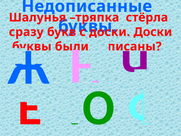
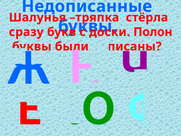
Доски at (153, 32): Доски -> Полон
